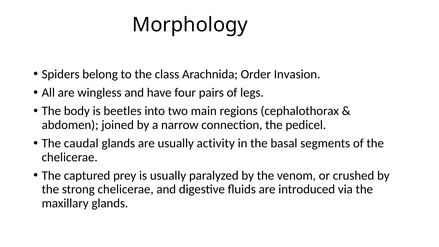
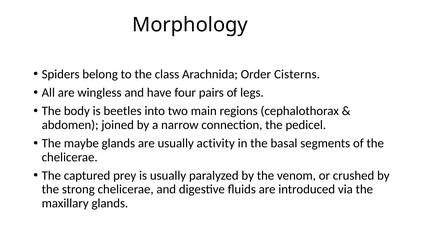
Invasion: Invasion -> Cisterns
caudal: caudal -> maybe
